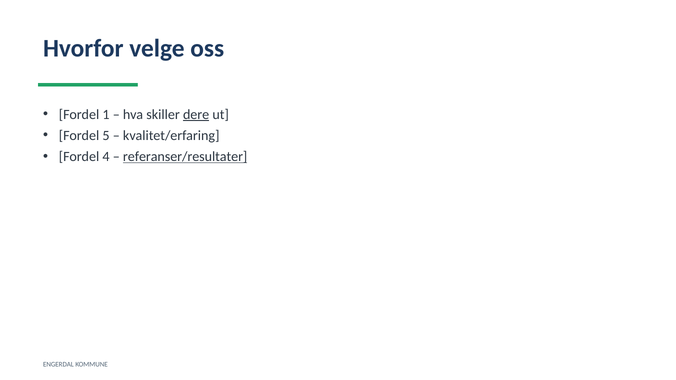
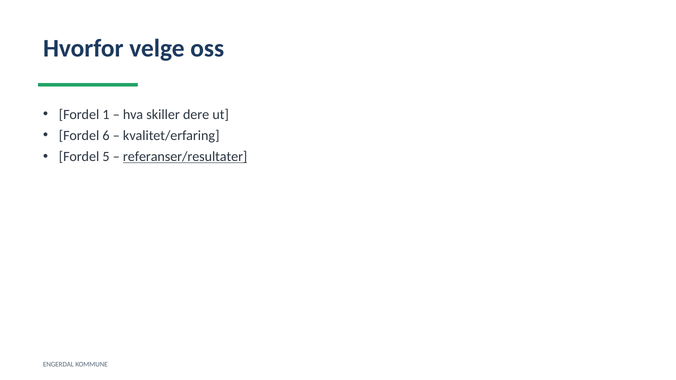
dere underline: present -> none
5: 5 -> 6
4: 4 -> 5
